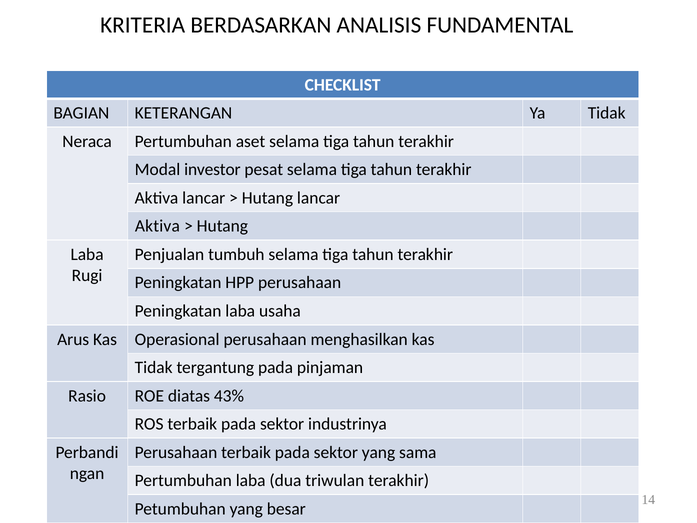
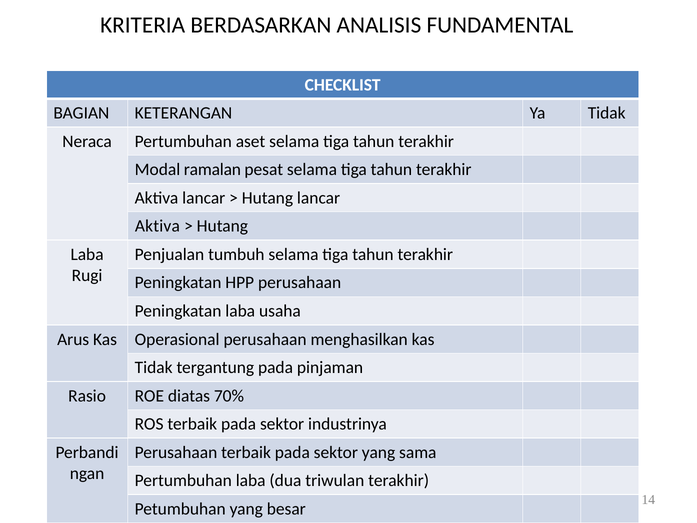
investor: investor -> ramalan
43%: 43% -> 70%
